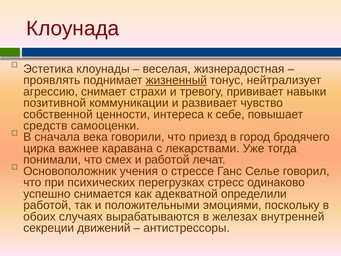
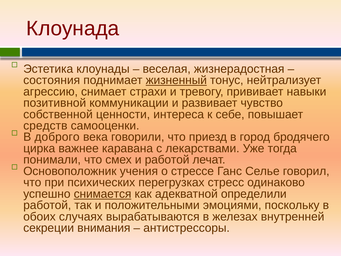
проявлять: проявлять -> состояния
сначала: сначала -> доброго
снимается underline: none -> present
движений: движений -> внимания
